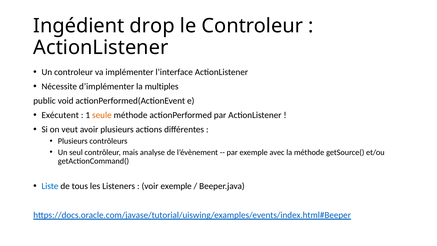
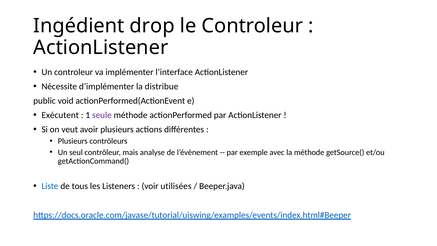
multiples: multiples -> distribue
seule colour: orange -> purple
voir exemple: exemple -> utilisées
